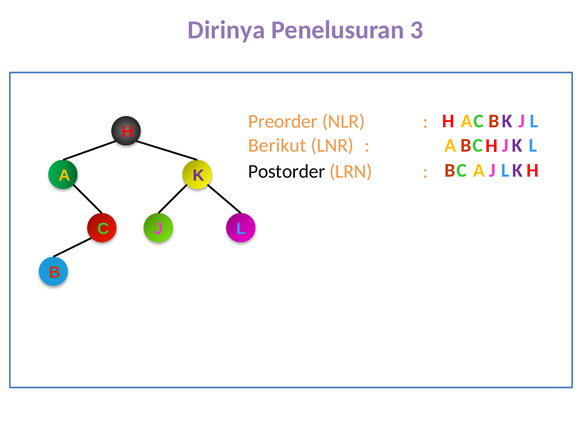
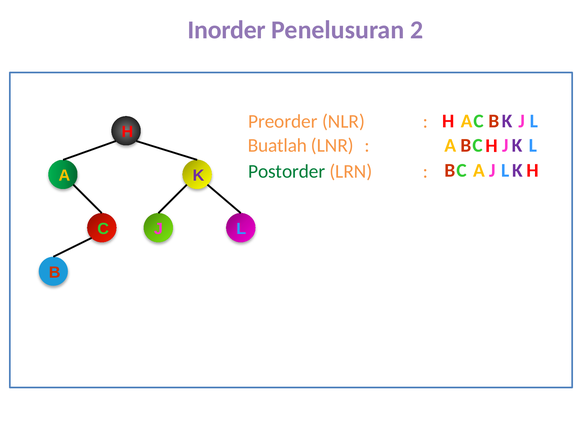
Dirinya: Dirinya -> Inorder
3: 3 -> 2
Berikut: Berikut -> Buatlah
Postorder colour: black -> green
